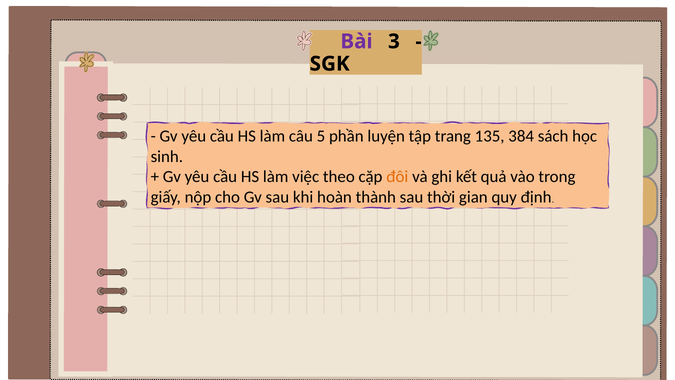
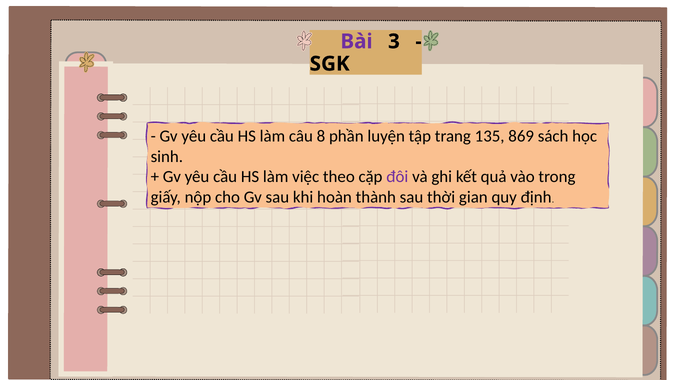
5: 5 -> 8
384: 384 -> 869
đôi colour: orange -> purple
